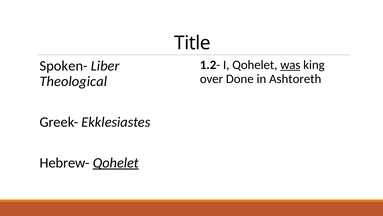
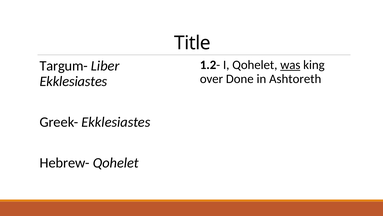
Spoken-: Spoken- -> Targum-
Theological at (73, 81): Theological -> Ekklesiastes
Qohelet at (116, 162) underline: present -> none
